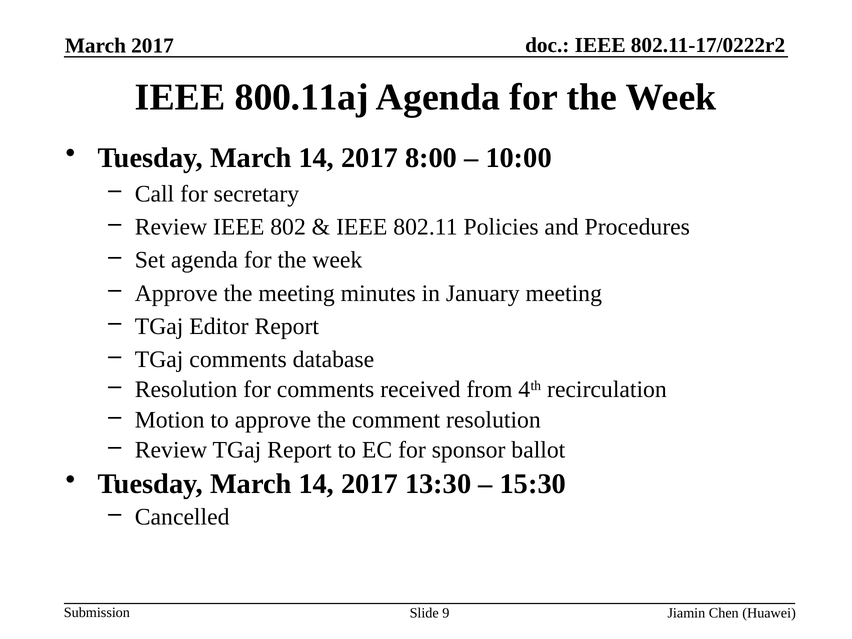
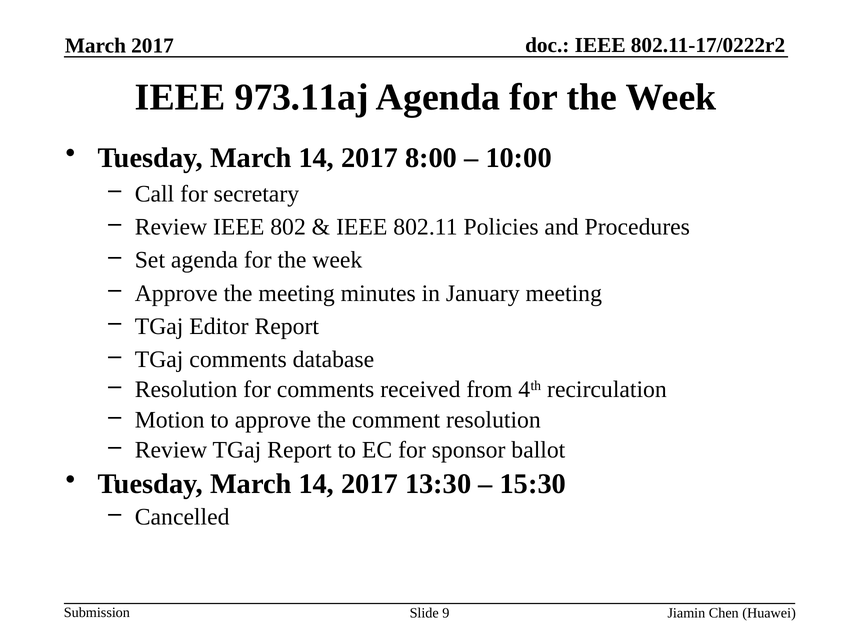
800.11aj: 800.11aj -> 973.11aj
